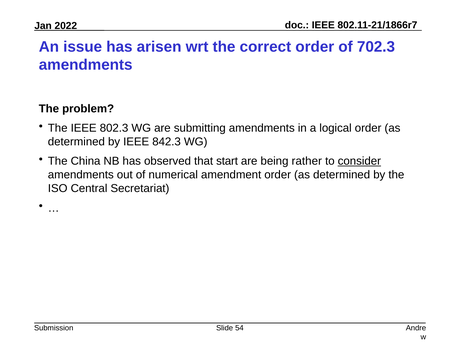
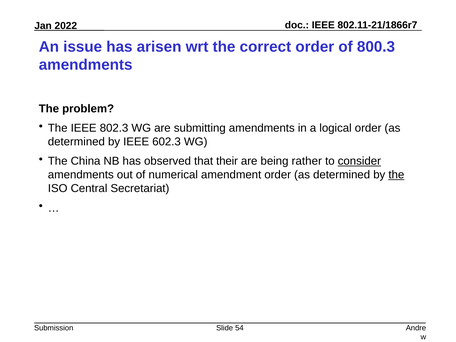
702.3: 702.3 -> 800.3
842.3: 842.3 -> 602.3
start: start -> their
the at (396, 175) underline: none -> present
